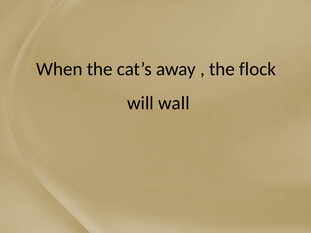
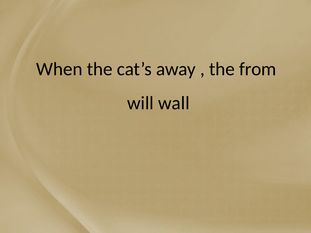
flock: flock -> from
